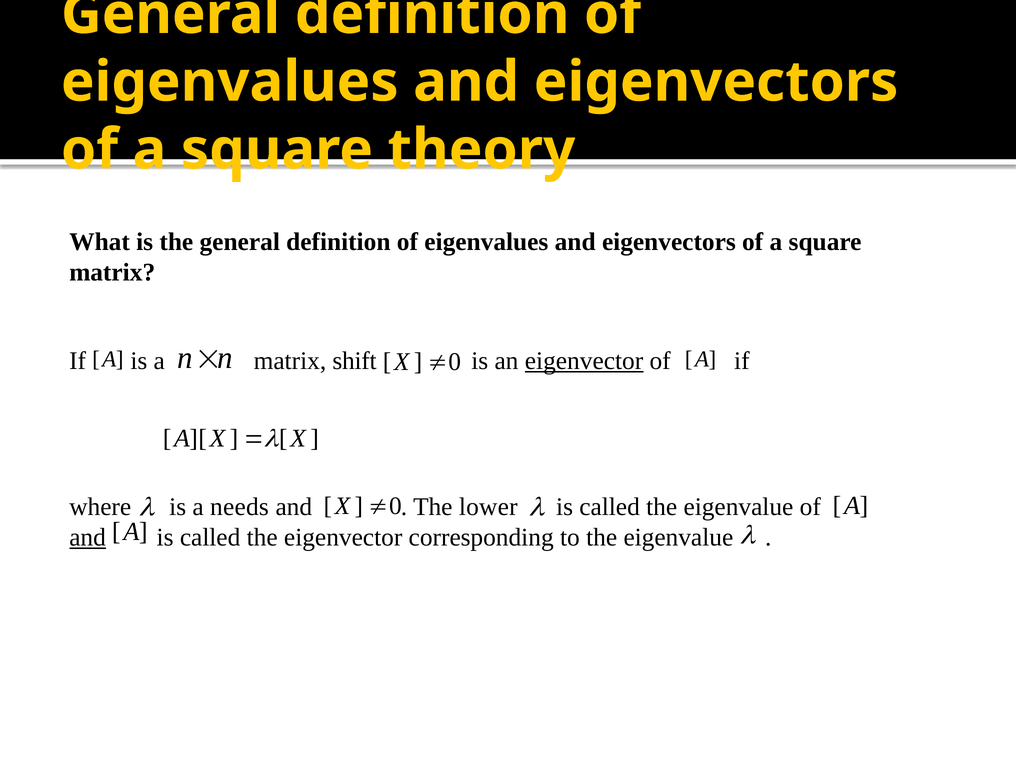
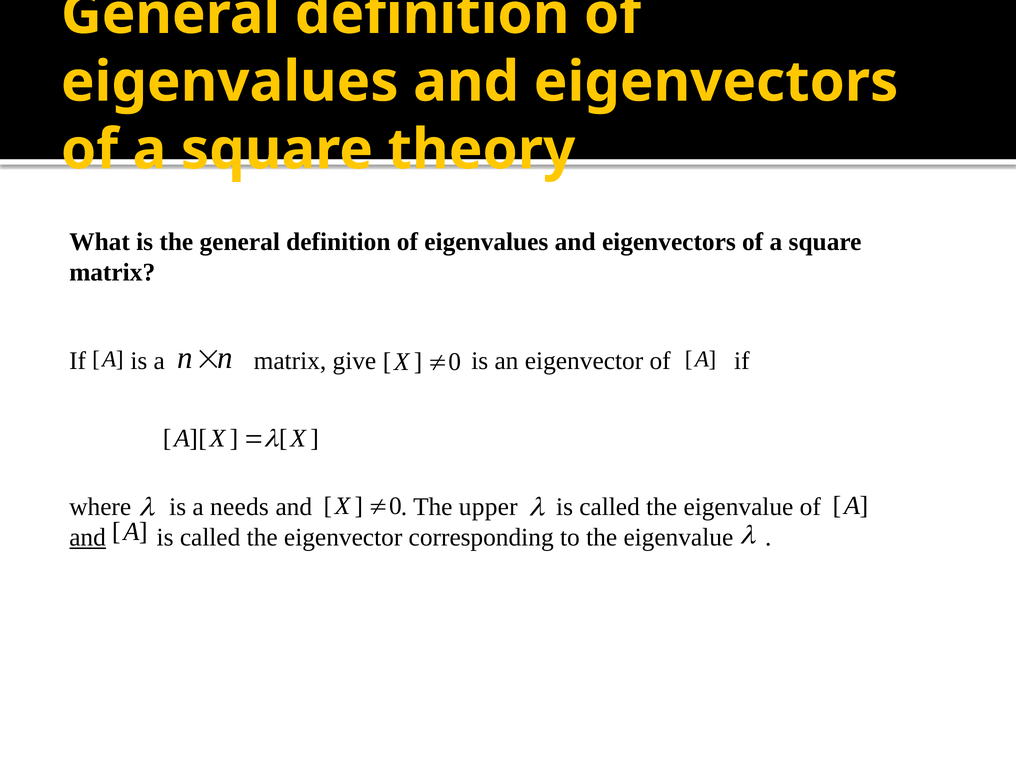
shift: shift -> give
eigenvector at (584, 361) underline: present -> none
lower: lower -> upper
